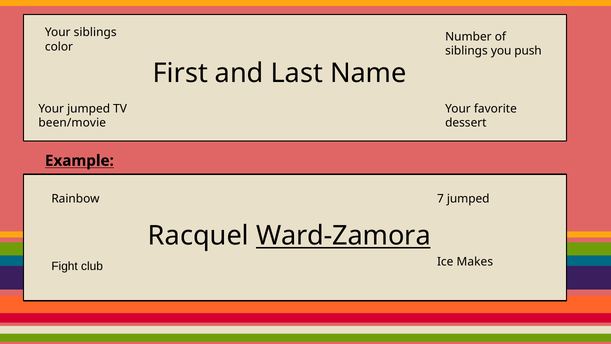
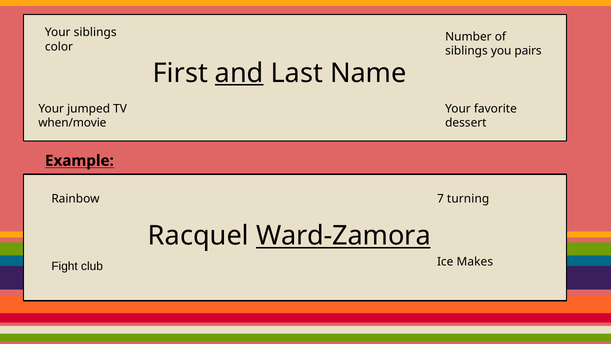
push: push -> pairs
and underline: none -> present
been/movie: been/movie -> when/movie
7 jumped: jumped -> turning
